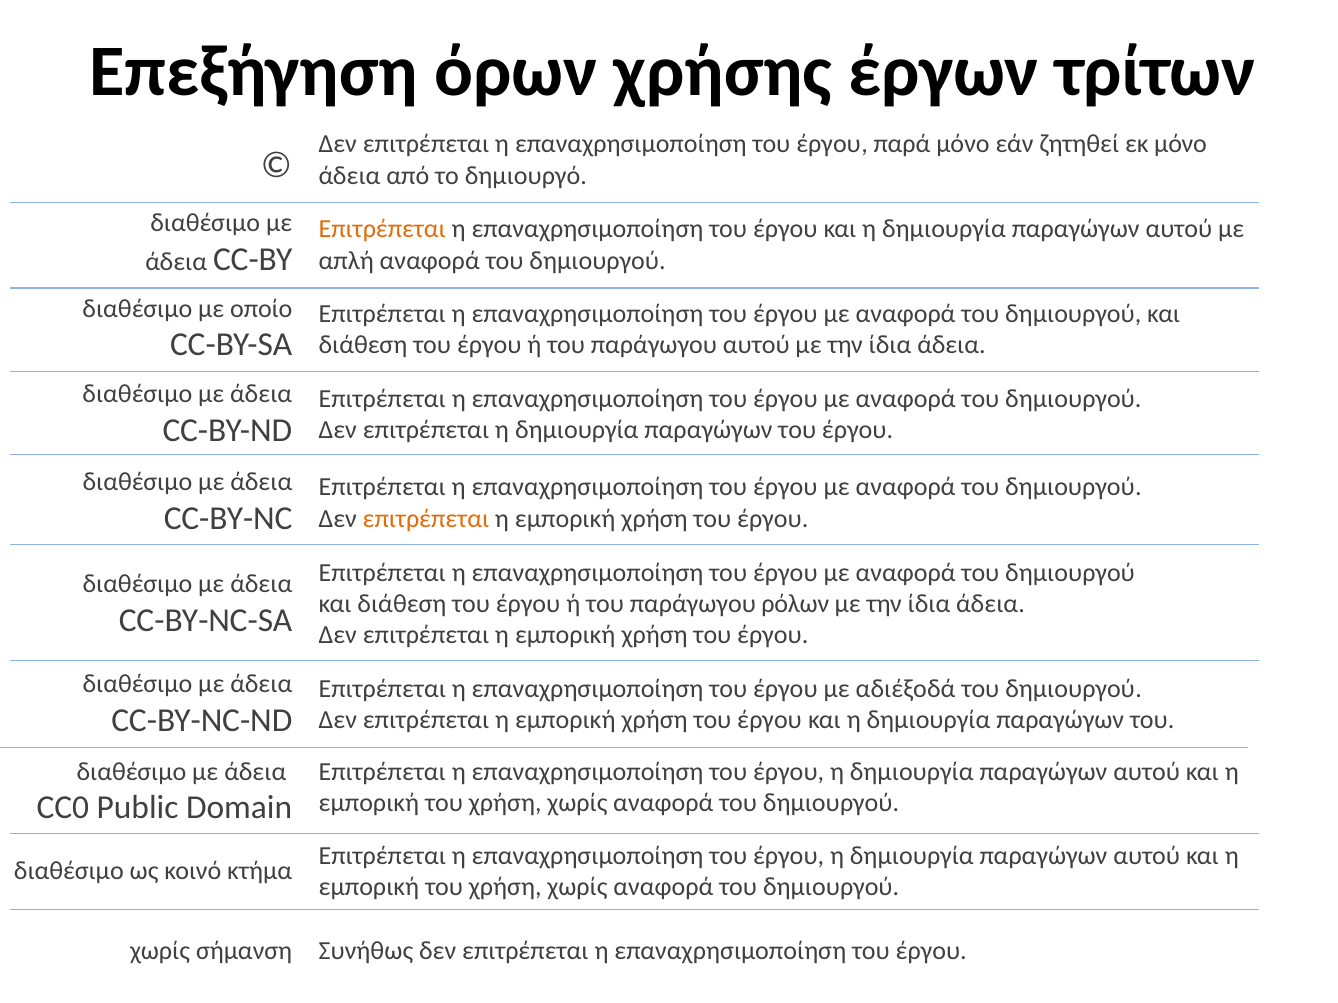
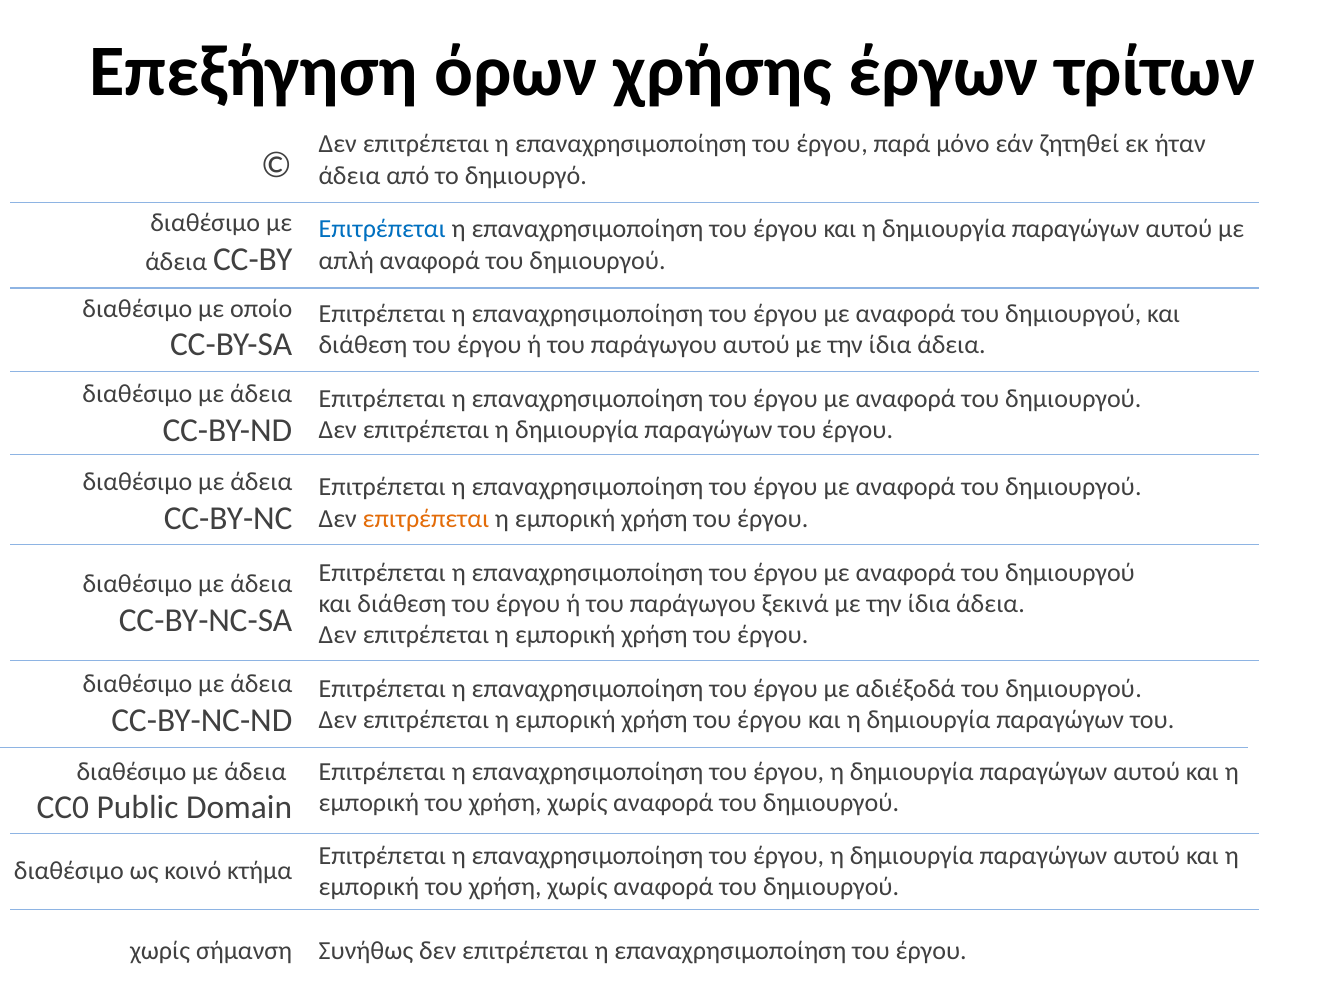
εκ μόνο: μόνο -> ήταν
Επιτρέπεται at (382, 229) colour: orange -> blue
ρόλων: ρόλων -> ξεκινά
